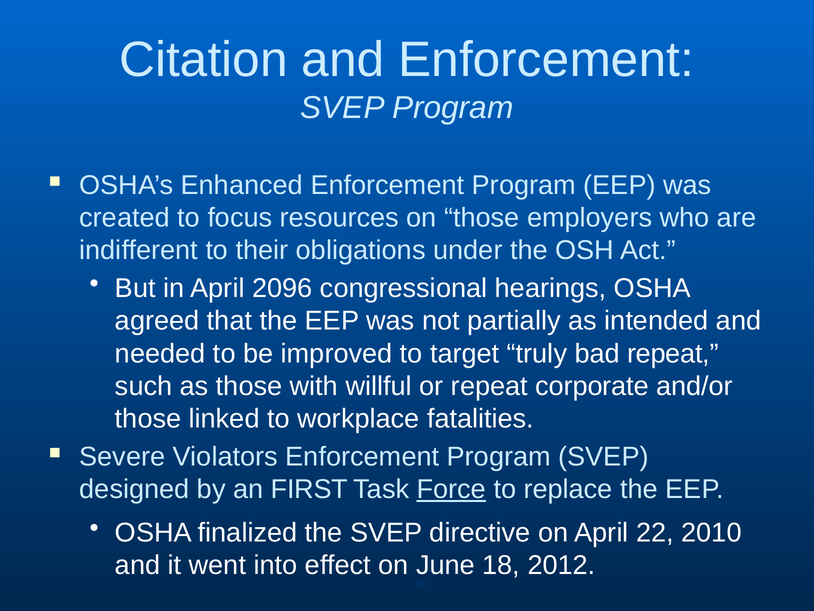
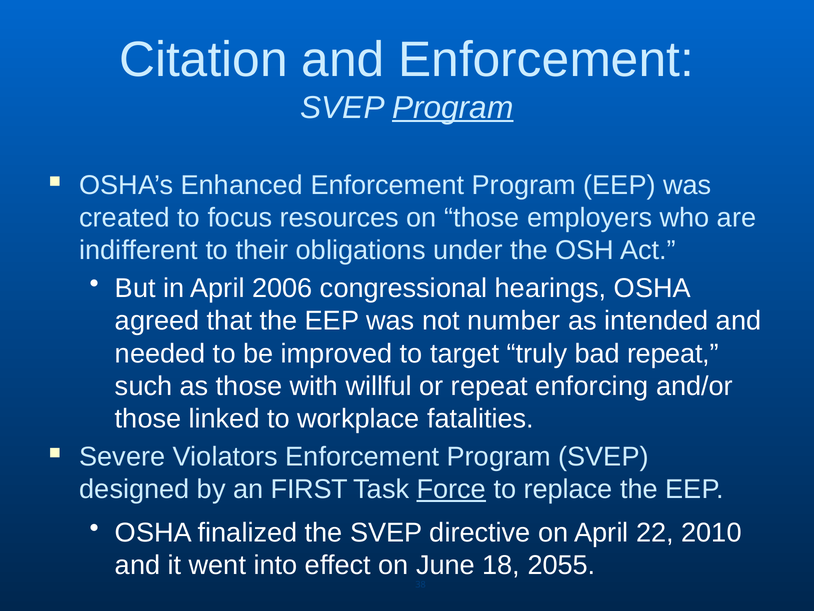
Program at (453, 107) underline: none -> present
2096: 2096 -> 2006
partially: partially -> number
corporate: corporate -> enforcing
2012: 2012 -> 2055
